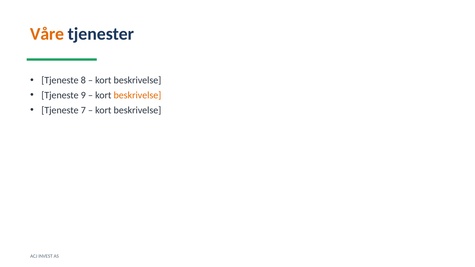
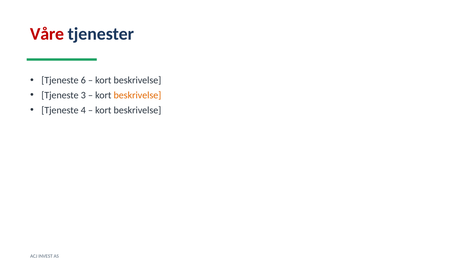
Våre colour: orange -> red
8: 8 -> 6
9: 9 -> 3
7: 7 -> 4
